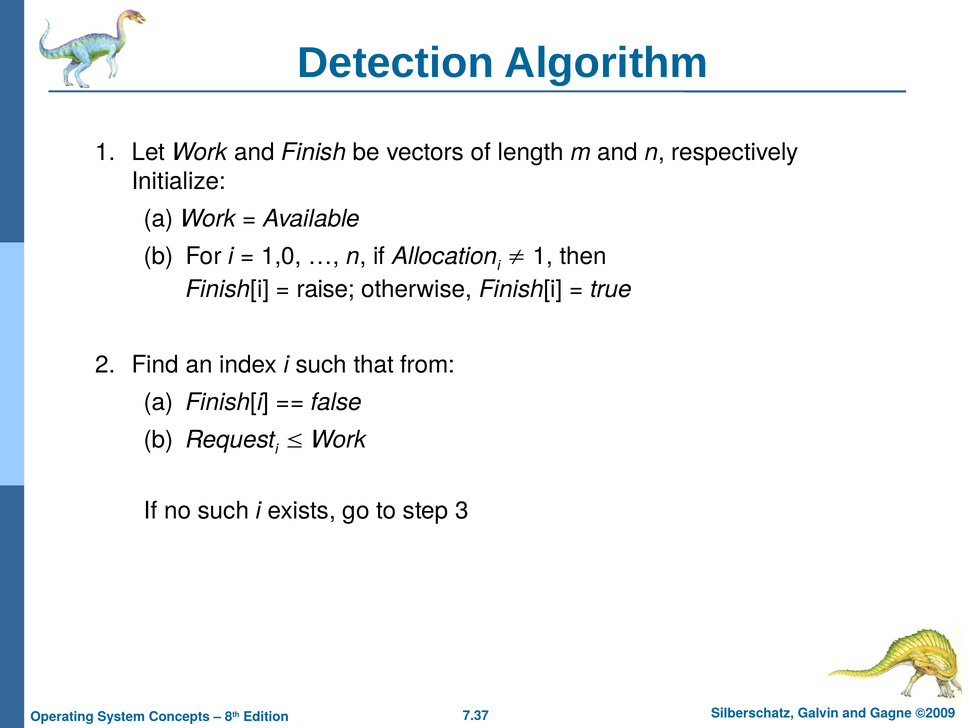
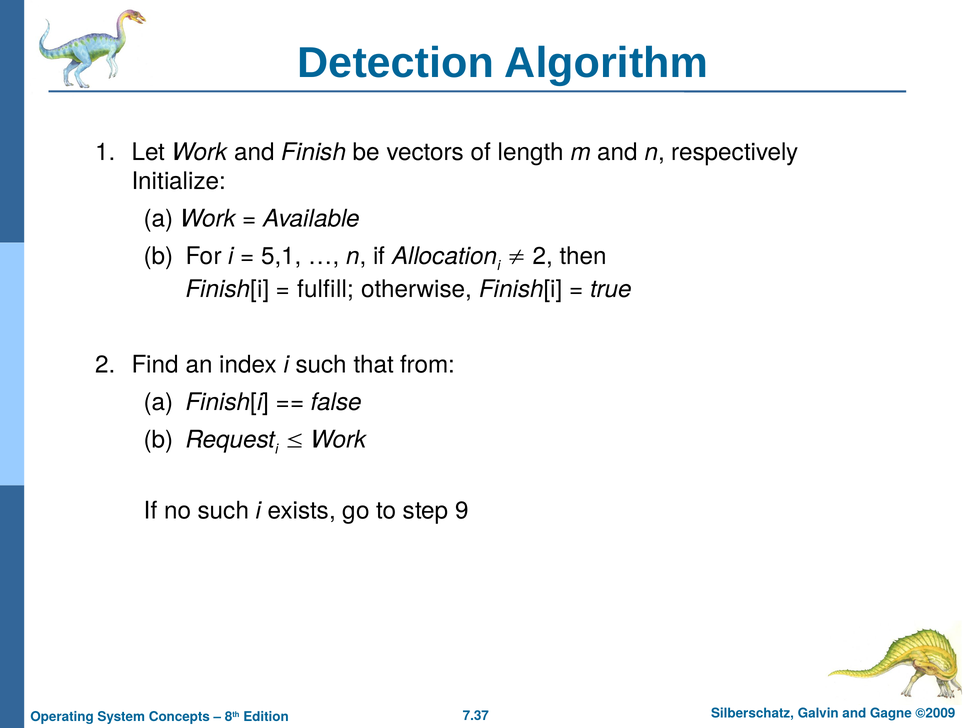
1,0: 1,0 -> 5,1
1 at (543, 256): 1 -> 2
raise: raise -> fulfill
3: 3 -> 9
